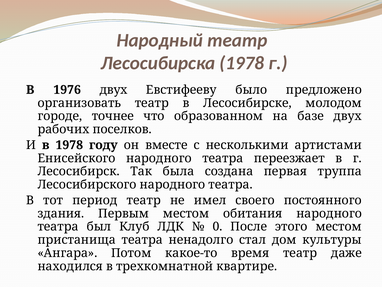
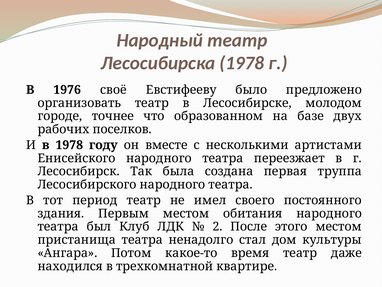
1976 двух: двух -> своё
0: 0 -> 2
